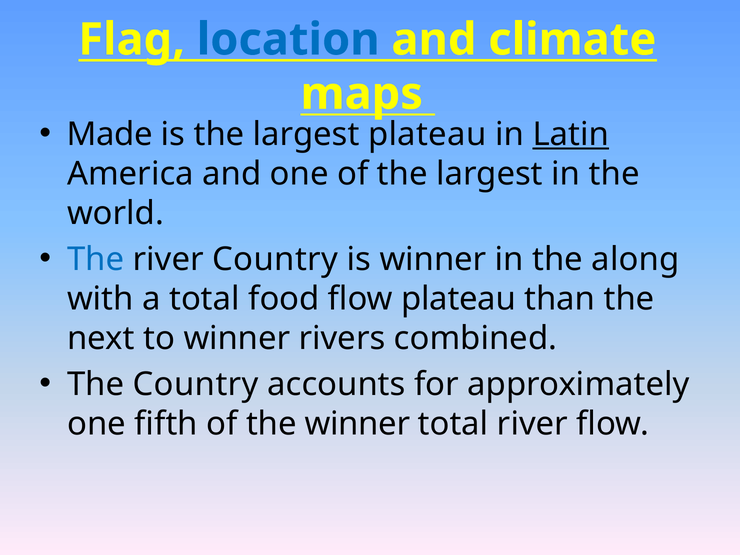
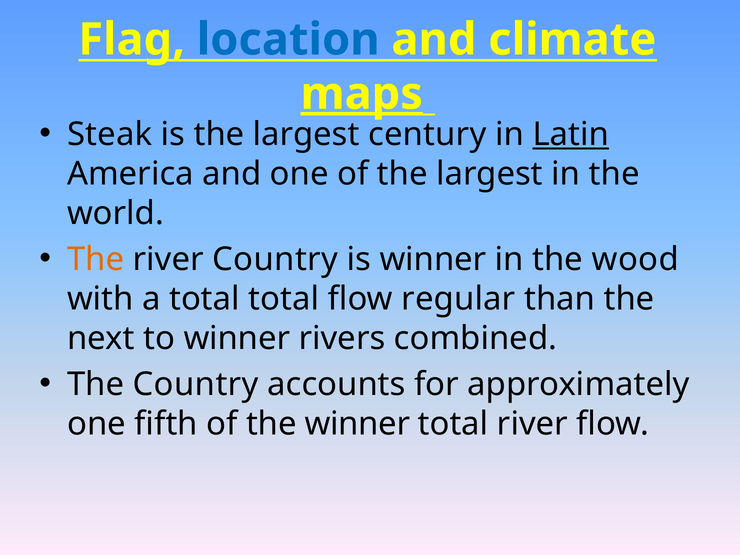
maps underline: none -> present
Made: Made -> Steak
largest plateau: plateau -> century
The at (96, 259) colour: blue -> orange
along: along -> wood
total food: food -> total
flow plateau: plateau -> regular
